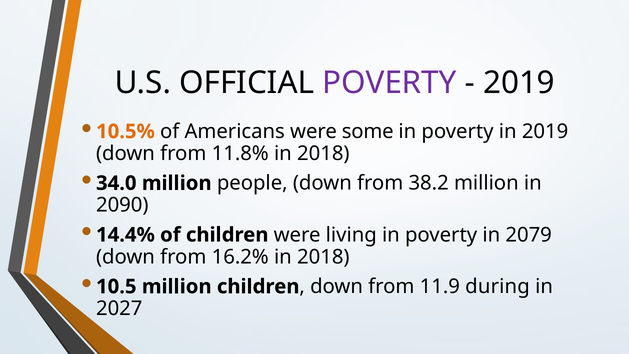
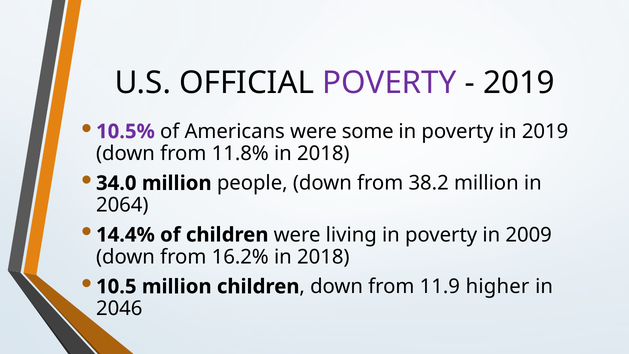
10.5% colour: orange -> purple
2090: 2090 -> 2064
2079: 2079 -> 2009
during: during -> higher
2027: 2027 -> 2046
